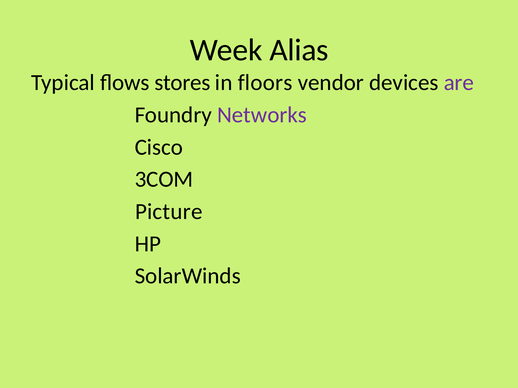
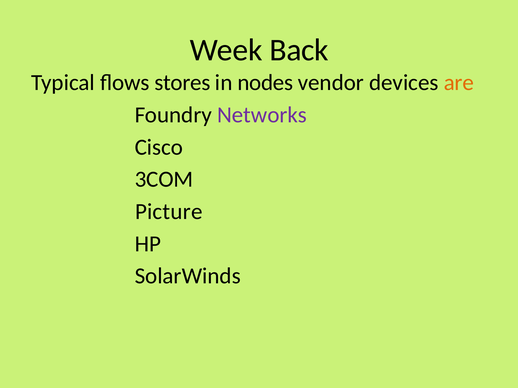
Alias: Alias -> Back
floors: floors -> nodes
are colour: purple -> orange
